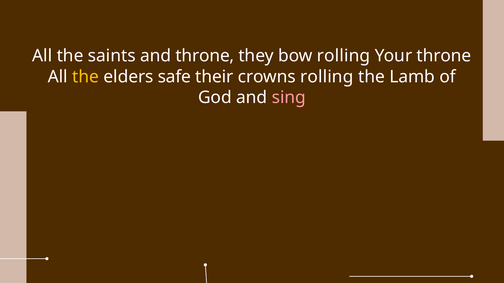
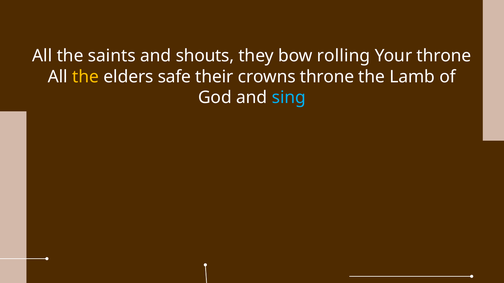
and throne: throne -> shouts
crowns rolling: rolling -> throne
sing colour: pink -> light blue
